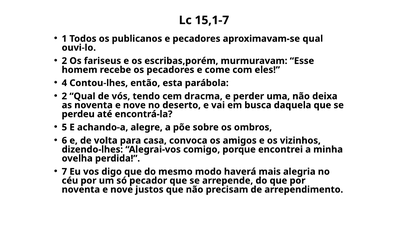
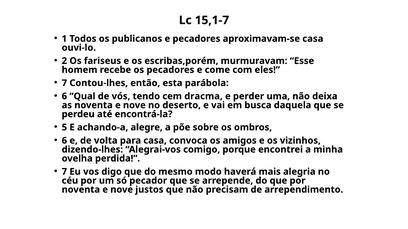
aproximavam-se qual: qual -> casa
4 at (64, 83): 4 -> 7
2 at (64, 96): 2 -> 6
